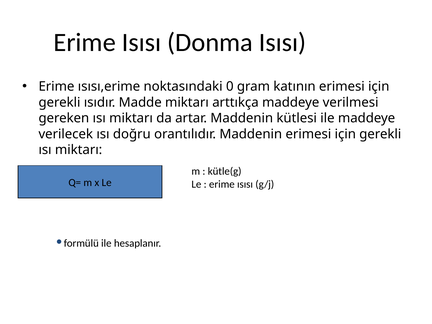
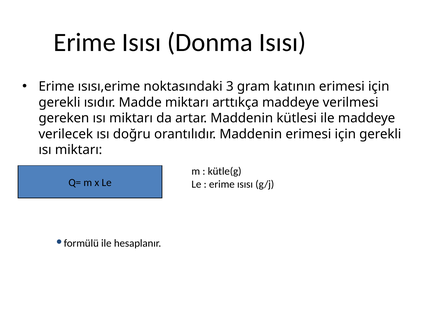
0: 0 -> 3
